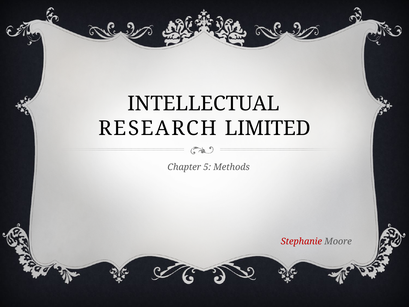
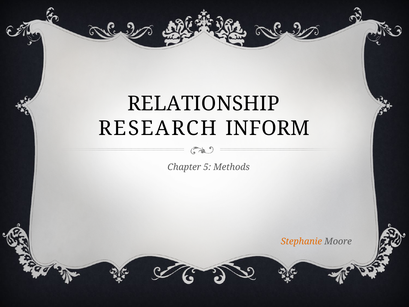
INTELLECTUAL: INTELLECTUAL -> RELATIONSHIP
LIMITED: LIMITED -> INFORM
Stephanie colour: red -> orange
